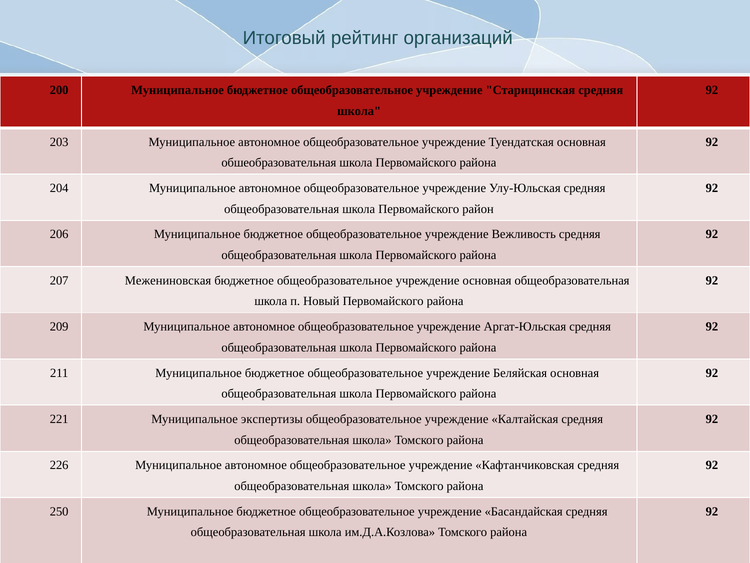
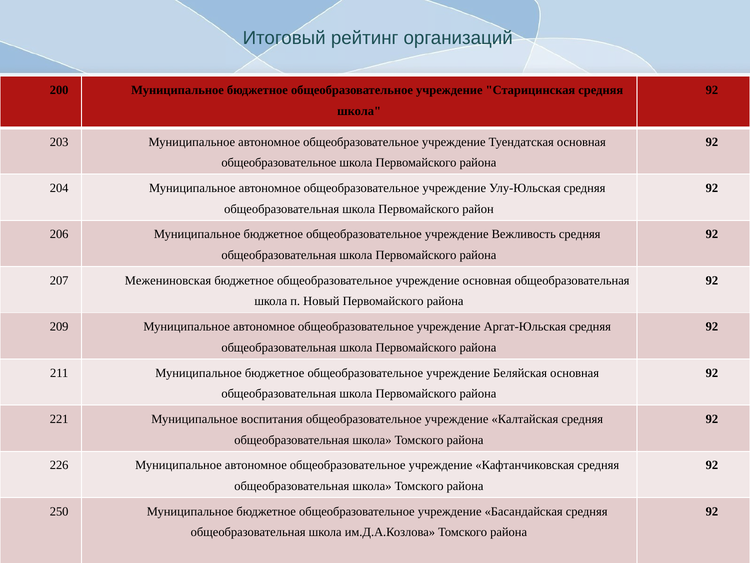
обшеобразовательная at (279, 163): обшеобразовательная -> общеобразовательное
экспертизы: экспертизы -> воспитания
